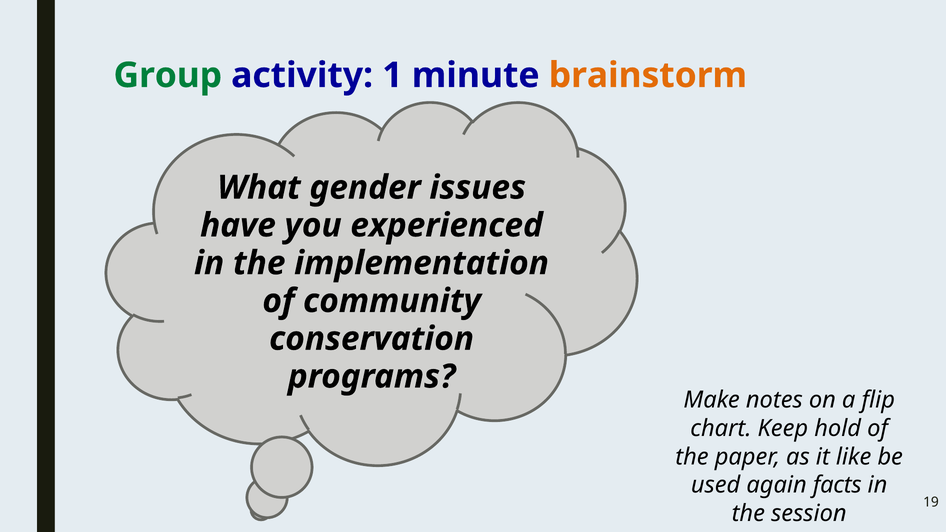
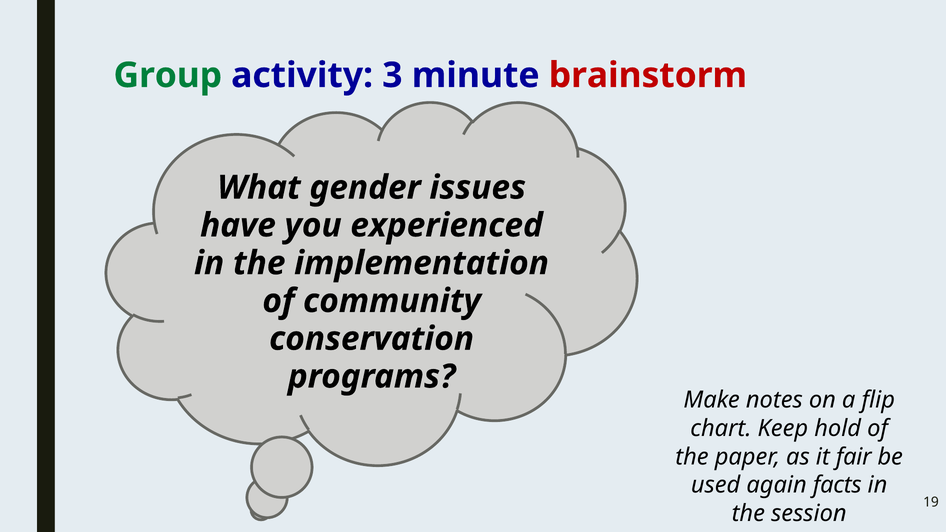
1: 1 -> 3
brainstorm colour: orange -> red
like: like -> fair
